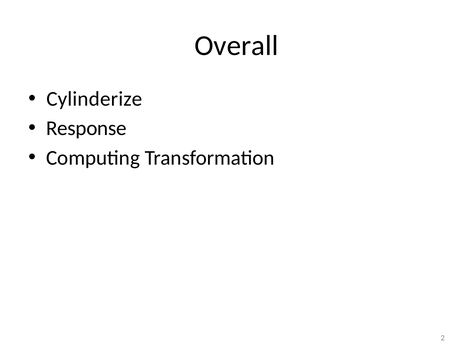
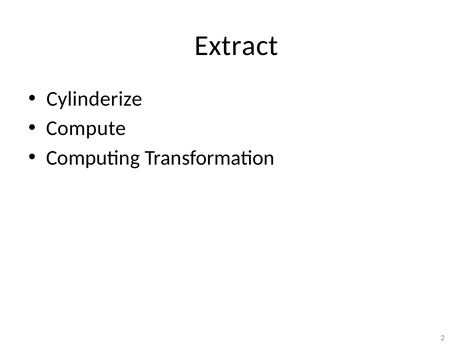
Overall: Overall -> Extract
Response: Response -> Compute
